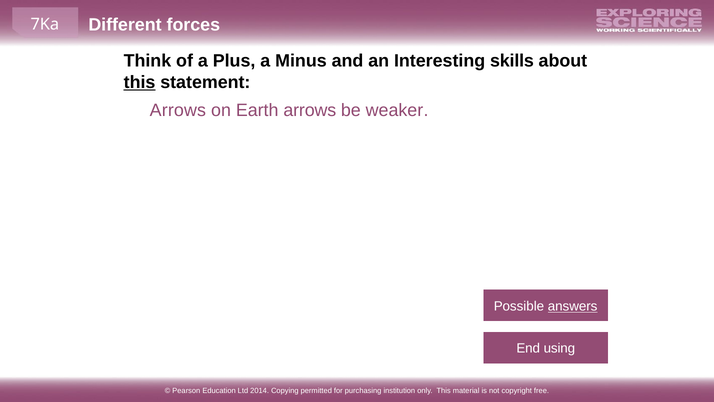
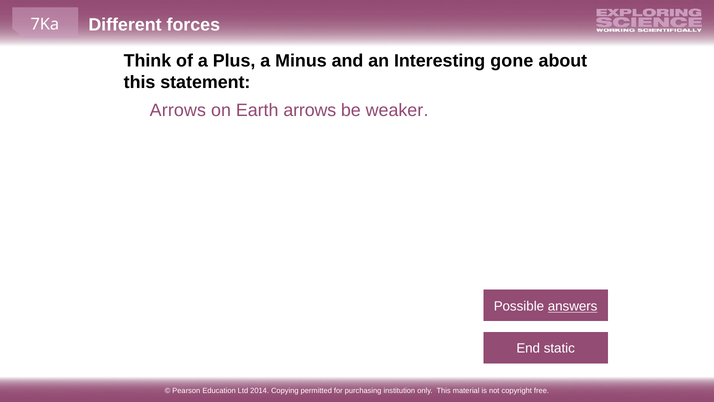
skills: skills -> gone
this at (140, 82) underline: present -> none
using: using -> static
